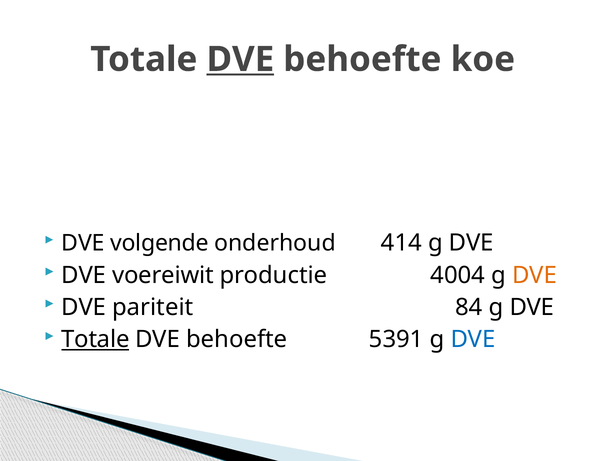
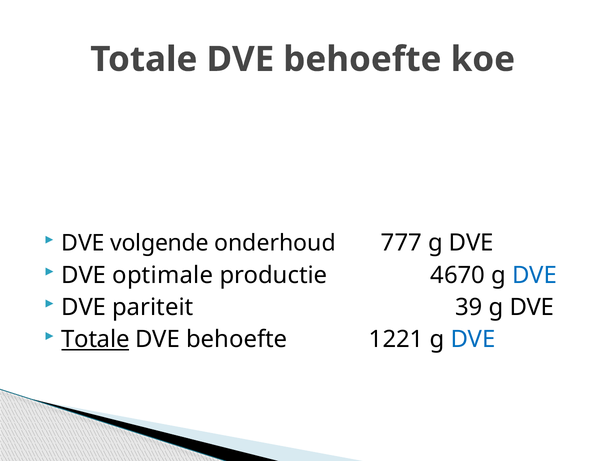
DVE at (240, 59) underline: present -> none
414: 414 -> 777
voereiwit: voereiwit -> optimale
4004: 4004 -> 4670
DVE at (535, 275) colour: orange -> blue
84: 84 -> 39
5391: 5391 -> 1221
